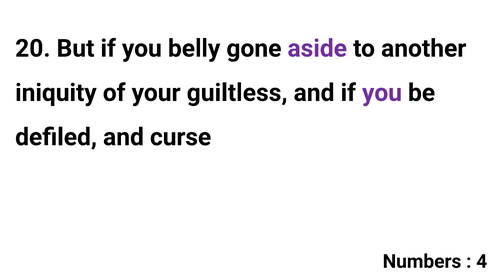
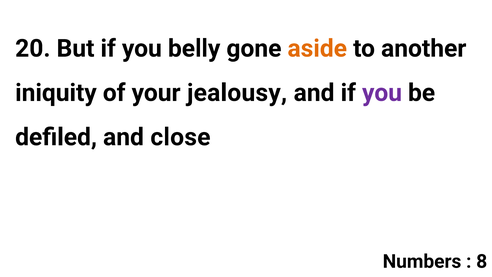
aside colour: purple -> orange
guiltless: guiltless -> jealousy
curse: curse -> close
4: 4 -> 8
